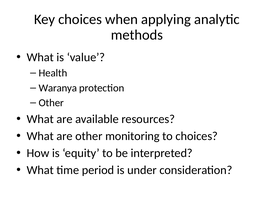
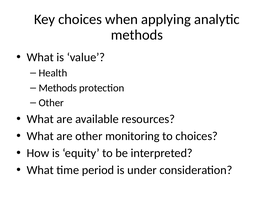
Waranya at (58, 88): Waranya -> Methods
